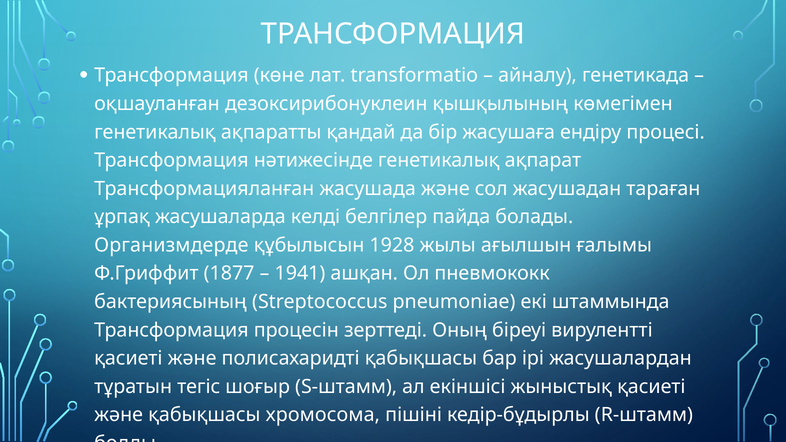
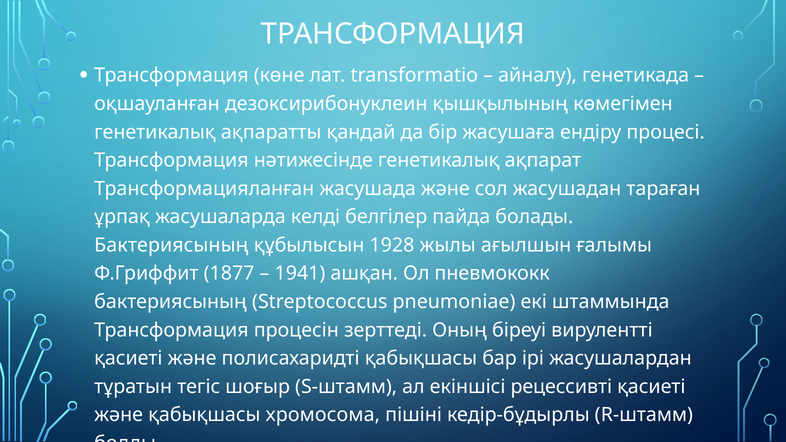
Организмдерде at (171, 245): Организмдерде -> Бактериясының
жыныстық: жыныстық -> рецессивті
